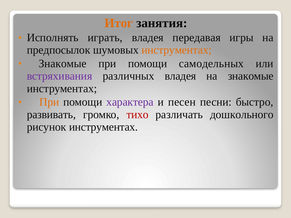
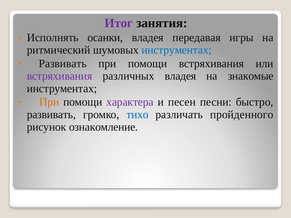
Итог colour: orange -> purple
играть: играть -> осанки
предпосылок: предпосылок -> ритмический
инструментах at (177, 50) colour: orange -> blue
Знакомые at (63, 64): Знакомые -> Развивать
помощи самодельных: самодельных -> встряхивания
тихо colour: red -> blue
дошкольного: дошкольного -> пройденного
рисунок инструментах: инструментах -> ознакомление
